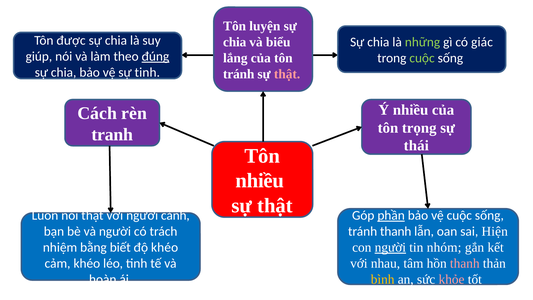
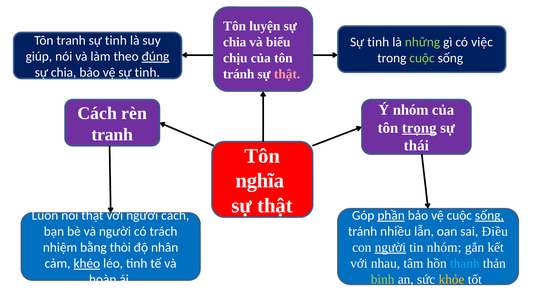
Tôn được: được -> tranh
chia at (116, 40): chia -> tinh
chia at (378, 42): chia -> tinh
giác: giác -> việc
lắng: lắng -> chịu
Ý nhiều: nhiều -> nhóm
trọng underline: none -> present
nhiều at (260, 181): nhiều -> nghĩa
người cảnh: cảnh -> cách
sống at (489, 215) underline: none -> present
tránh thanh: thanh -> nhiều
Hiện: Hiện -> Điều
biết: biết -> thòi
độ khéo: khéo -> nhân
thanh at (465, 263) colour: pink -> light blue
khéo at (87, 263) underline: none -> present
bình colour: yellow -> light green
khỏe colour: pink -> yellow
